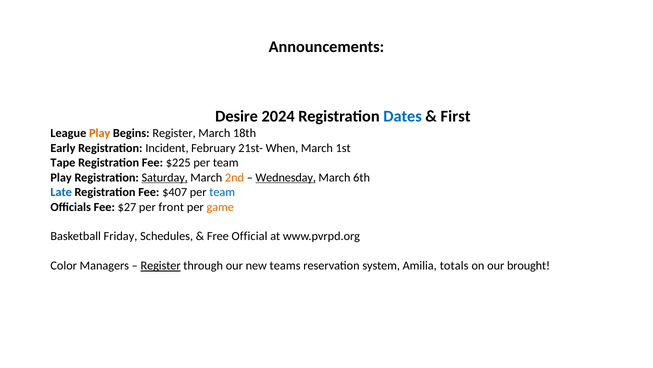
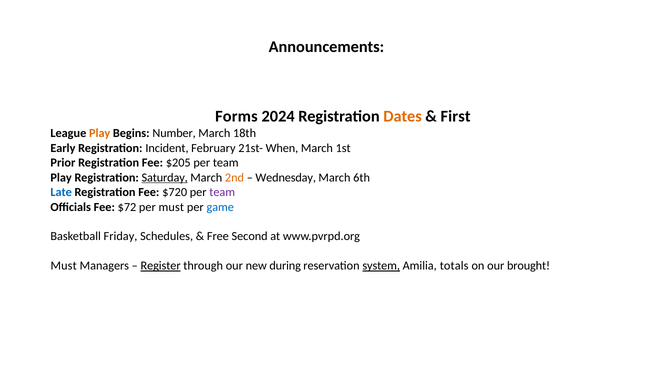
Desire: Desire -> Forms
Dates colour: blue -> orange
Begins Register: Register -> Number
Tape: Tape -> Prior
$225: $225 -> $205
Wednesday underline: present -> none
$407: $407 -> $720
team at (222, 192) colour: blue -> purple
$27: $27 -> $72
per front: front -> must
game colour: orange -> blue
Official: Official -> Second
Color at (64, 265): Color -> Must
teams: teams -> during
system underline: none -> present
